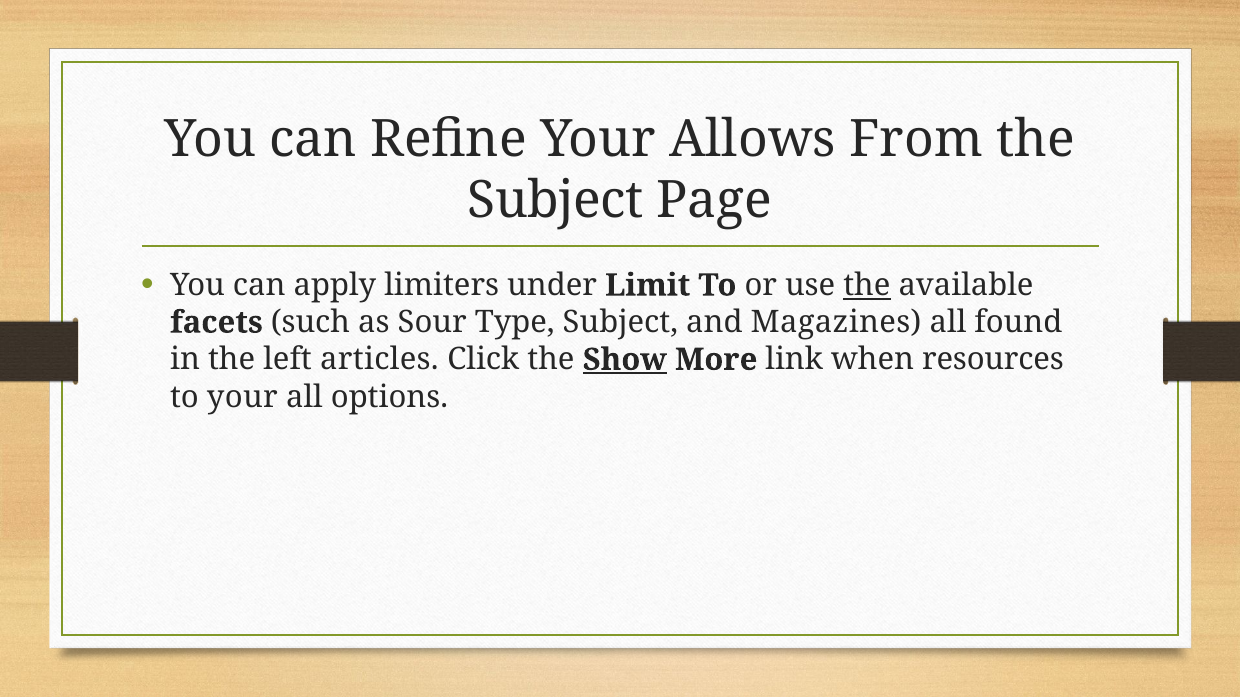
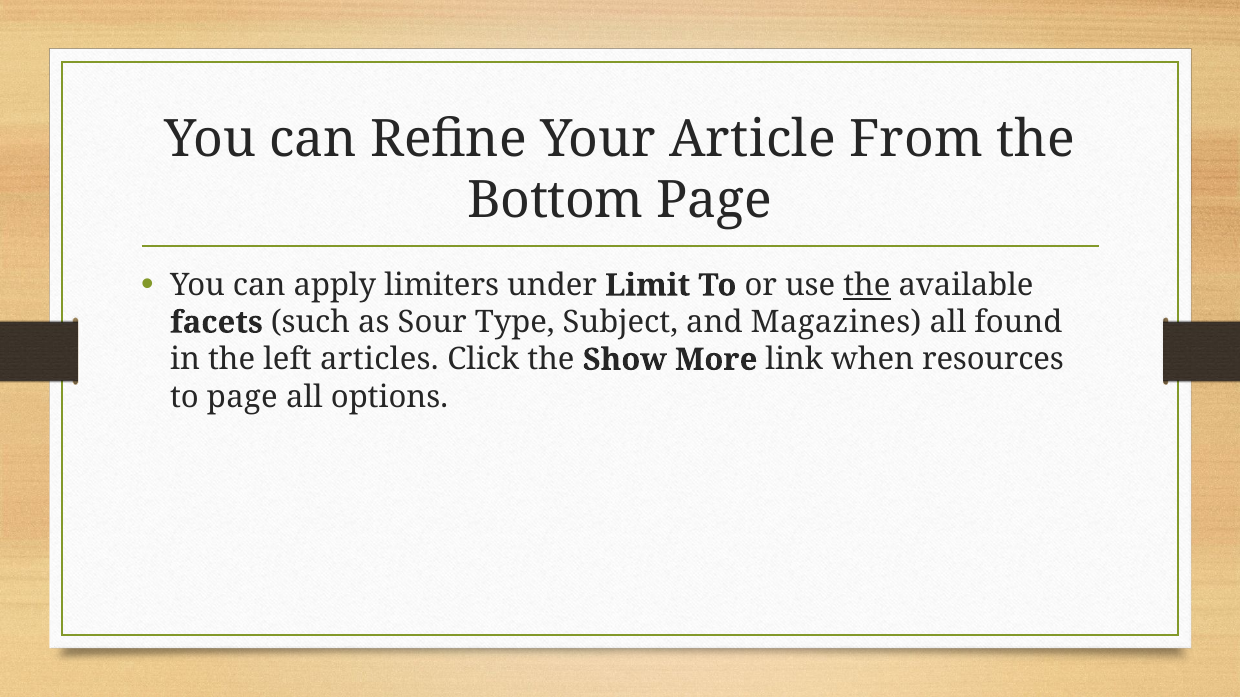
Allows: Allows -> Article
Subject at (556, 201): Subject -> Bottom
Show underline: present -> none
to your: your -> page
